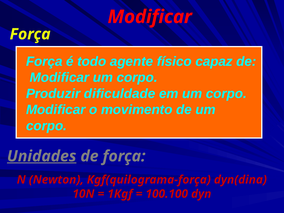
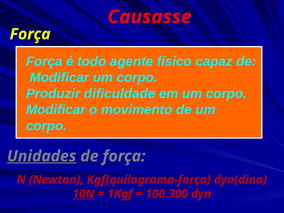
Modificar at (150, 17): Modificar -> Causasse
10N underline: none -> present
100.100: 100.100 -> 100.300
